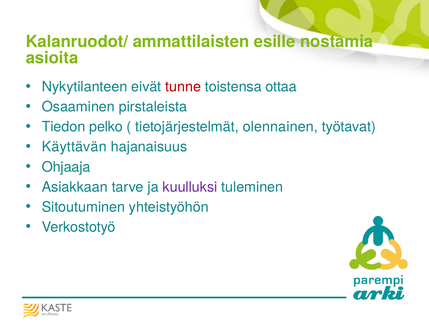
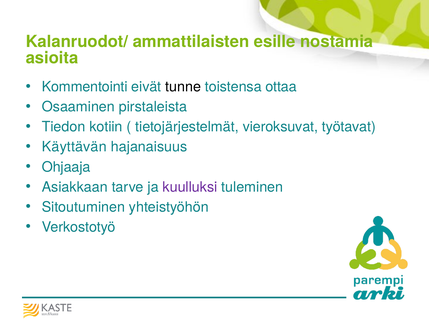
Nykytilanteen: Nykytilanteen -> Kommentointi
tunne colour: red -> black
pelko: pelko -> kotiin
olennainen: olennainen -> vieroksuvat
